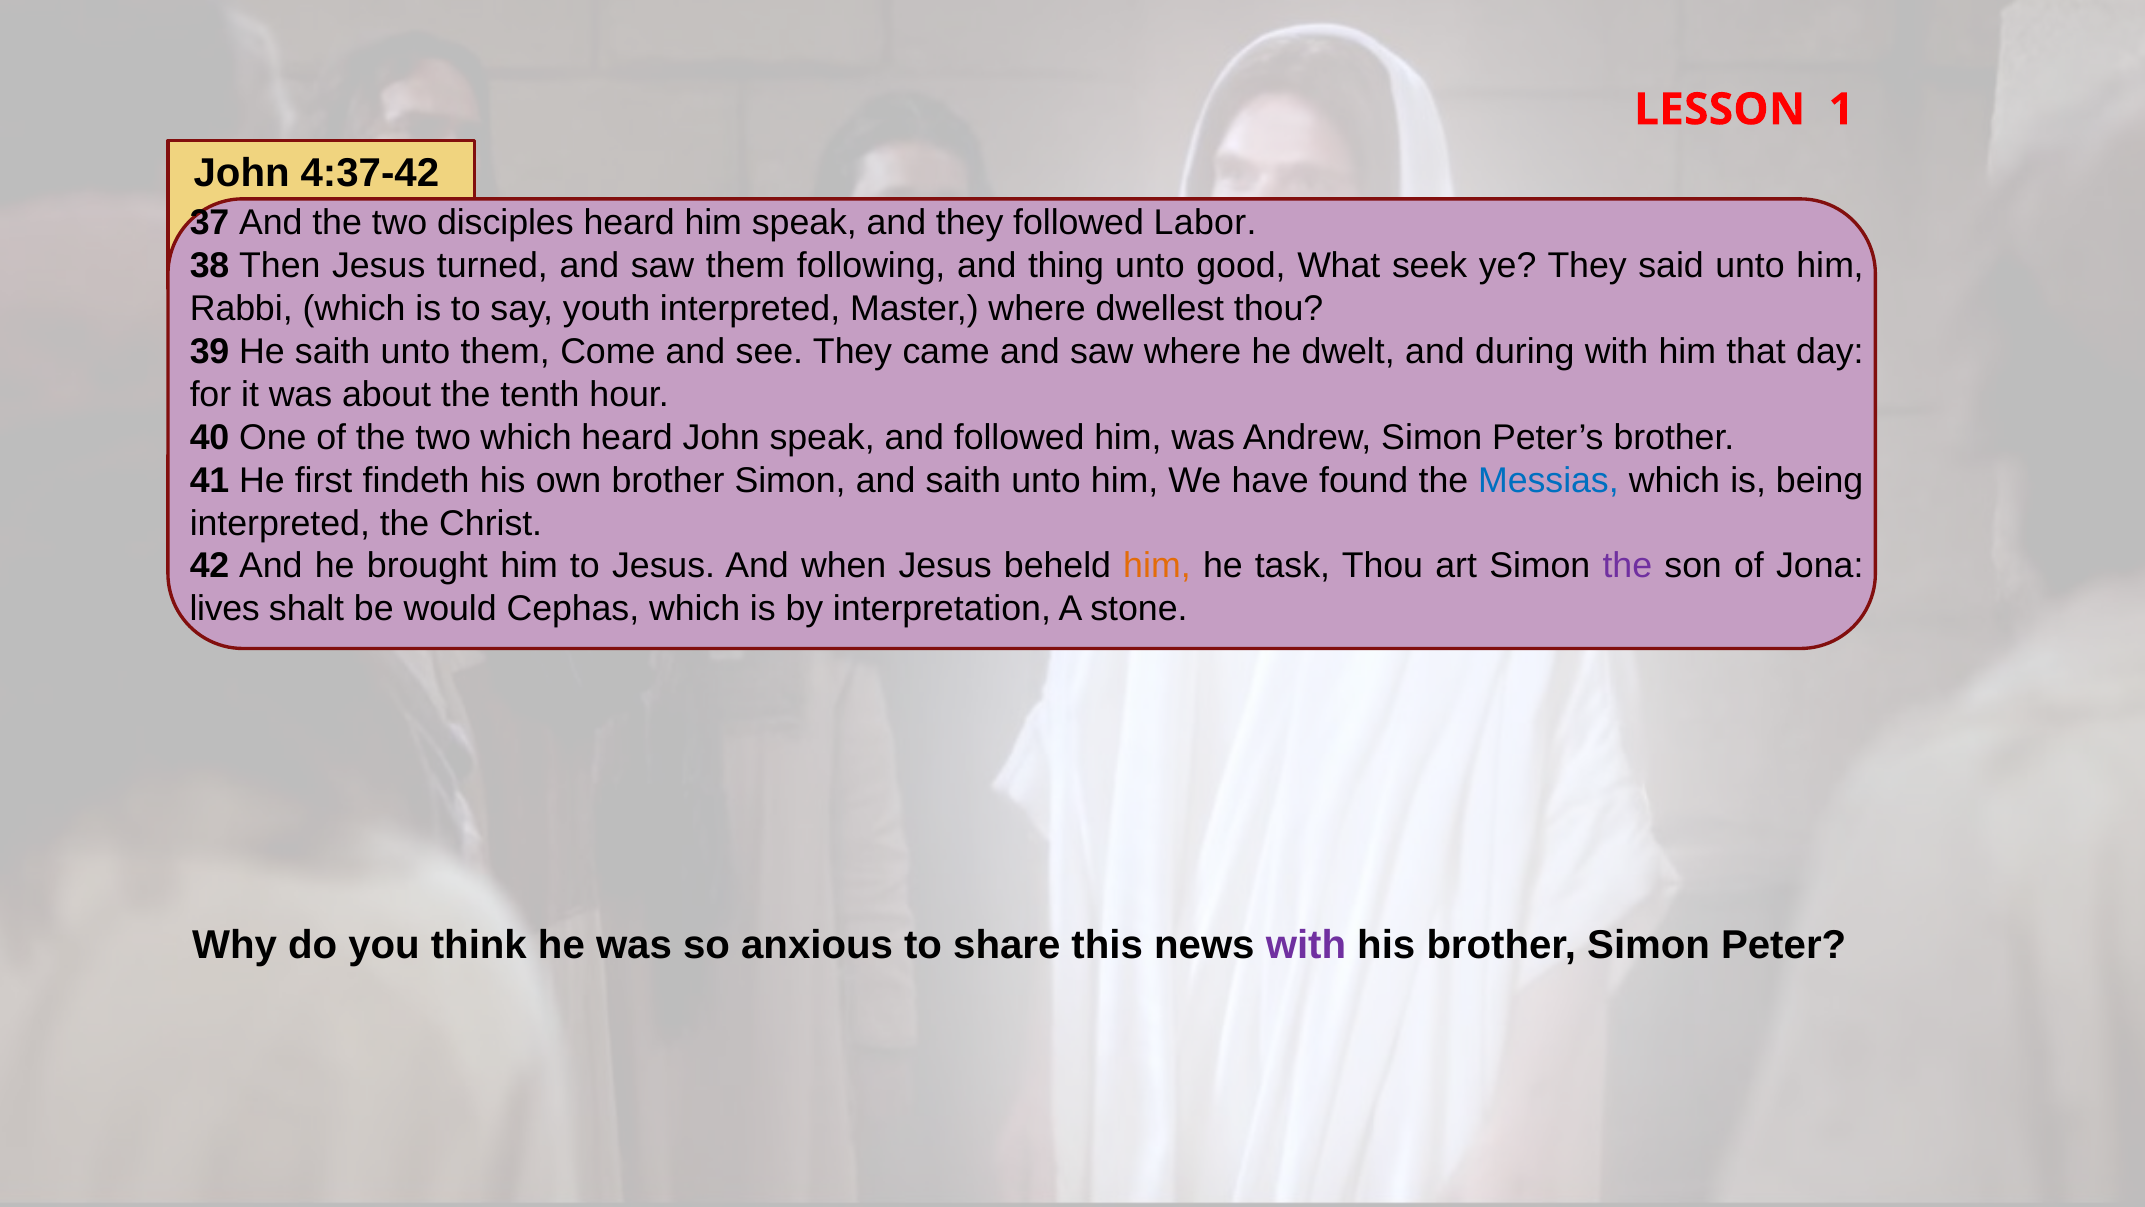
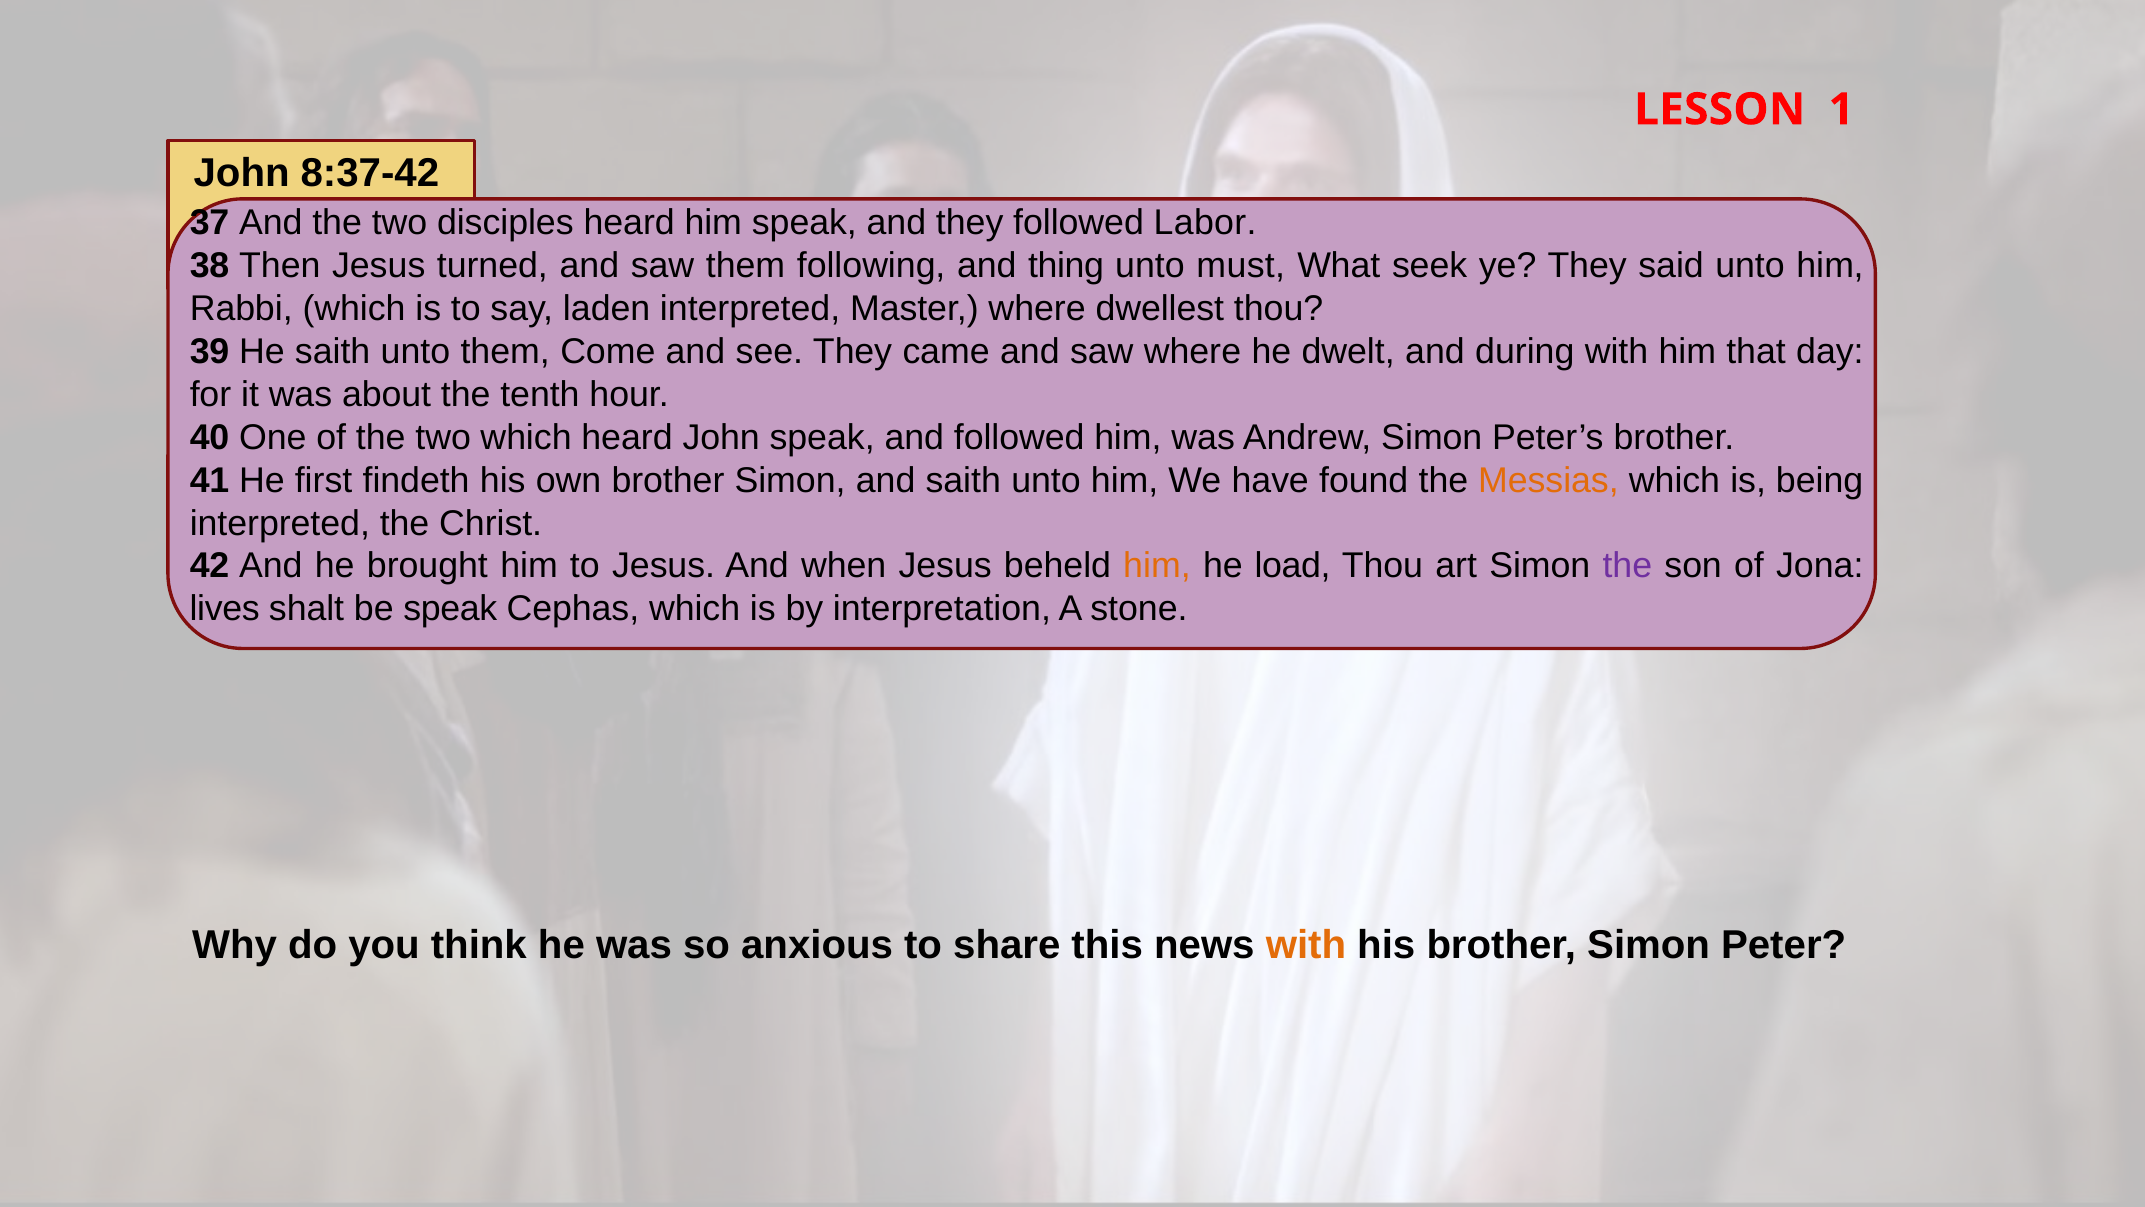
4:37-42: 4:37-42 -> 8:37-42
good: good -> must
youth: youth -> laden
Messias colour: blue -> orange
task: task -> load
be would: would -> speak
with at (1306, 945) colour: purple -> orange
